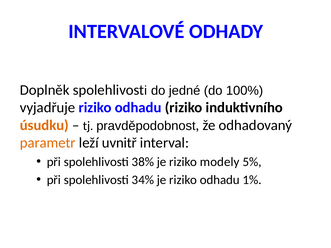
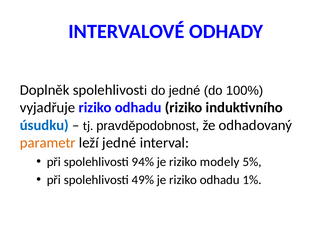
úsudku colour: orange -> blue
leží uvnitř: uvnitř -> jedné
38%: 38% -> 94%
34%: 34% -> 49%
